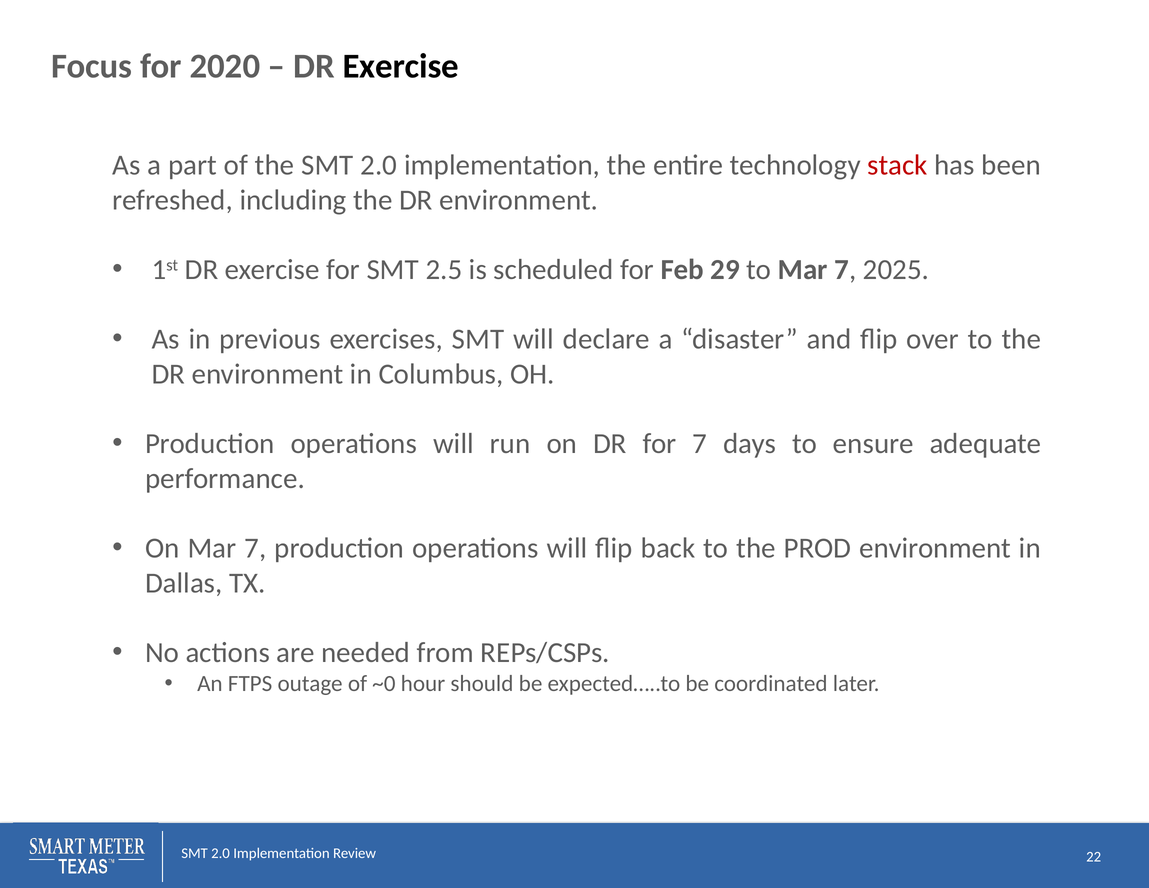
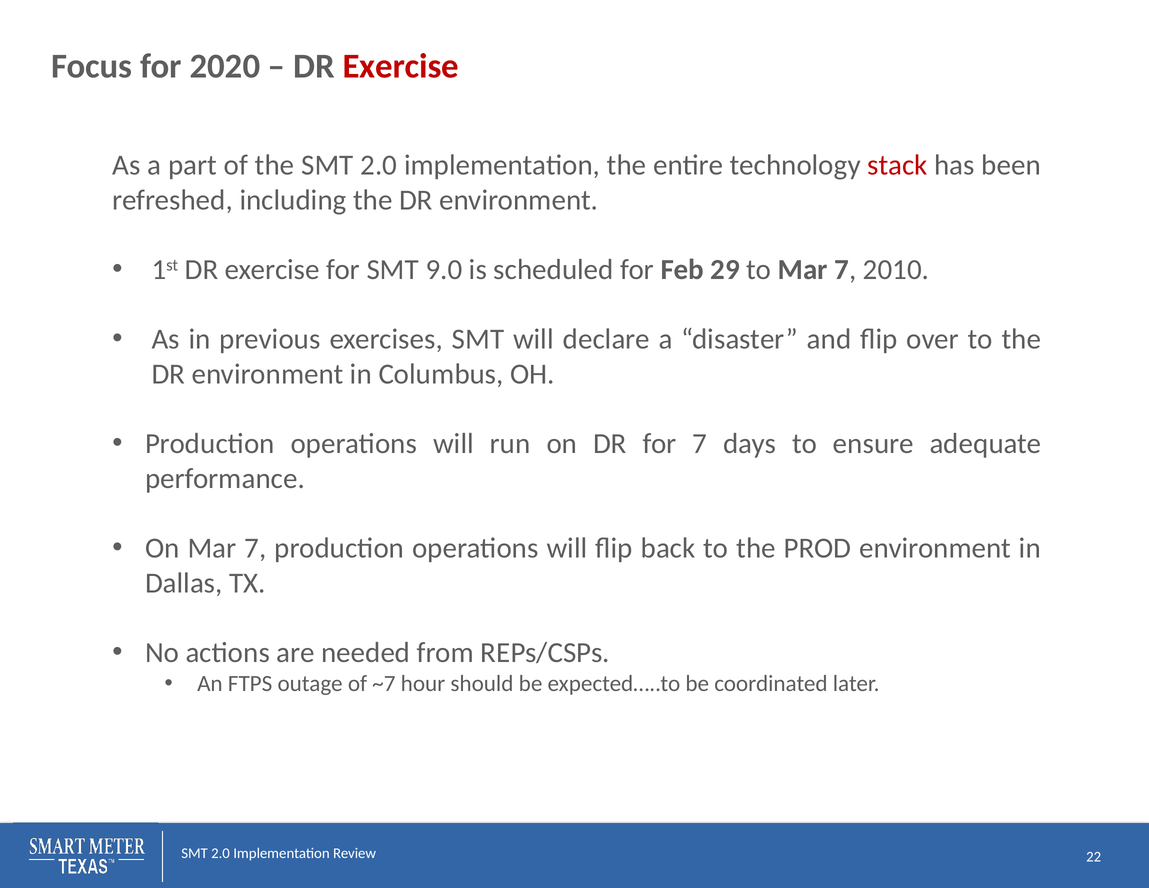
Exercise at (401, 66) colour: black -> red
2.5: 2.5 -> 9.0
2025: 2025 -> 2010
~0: ~0 -> ~7
